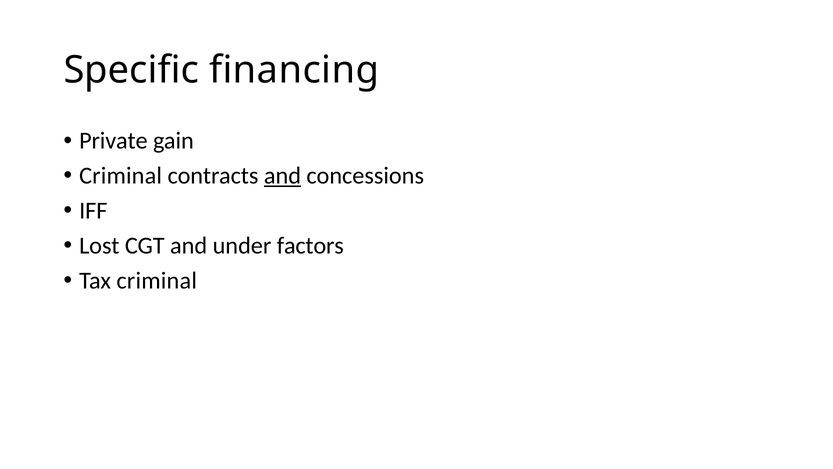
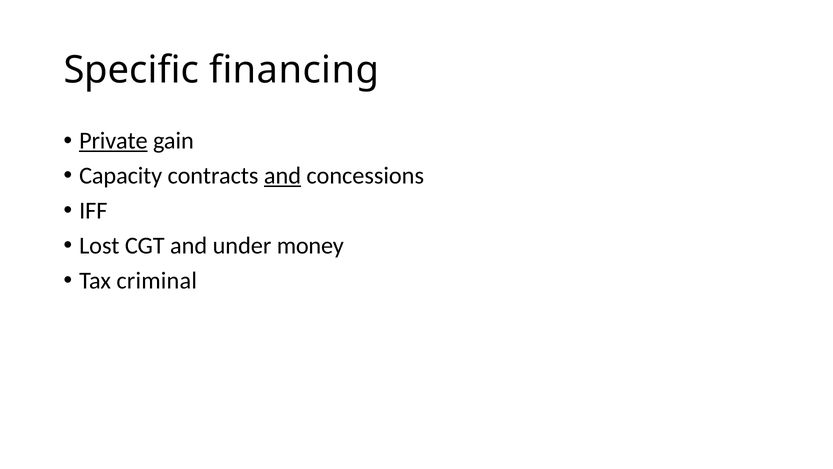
Private underline: none -> present
Criminal at (121, 176): Criminal -> Capacity
factors: factors -> money
